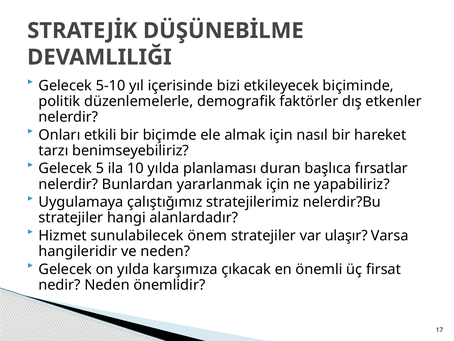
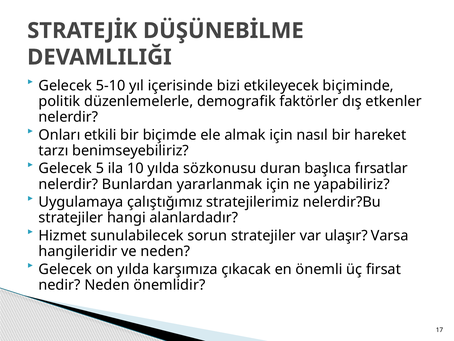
planlaması: planlaması -> sözkonusu
önem: önem -> sorun
